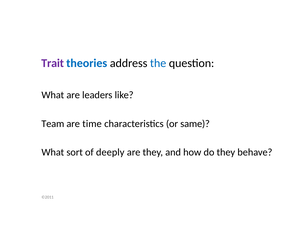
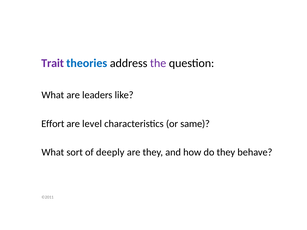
the colour: blue -> purple
Team: Team -> Effort
time: time -> level
